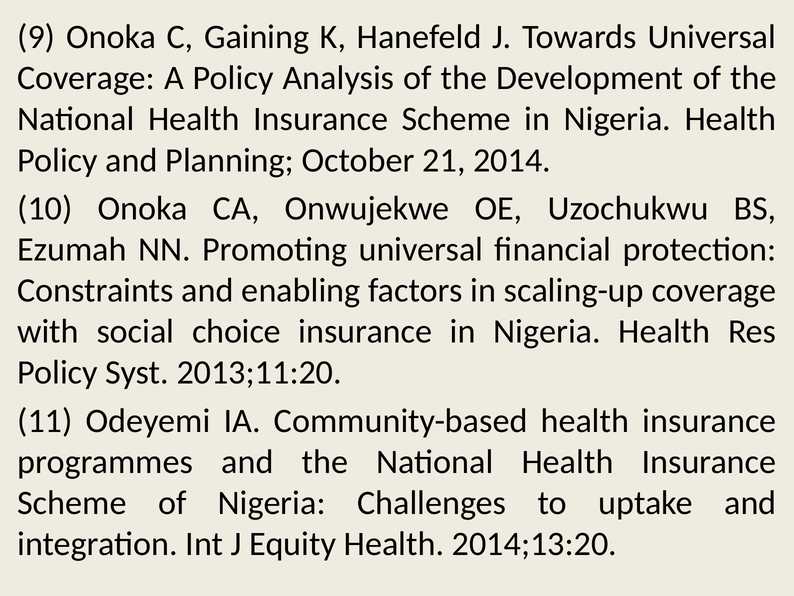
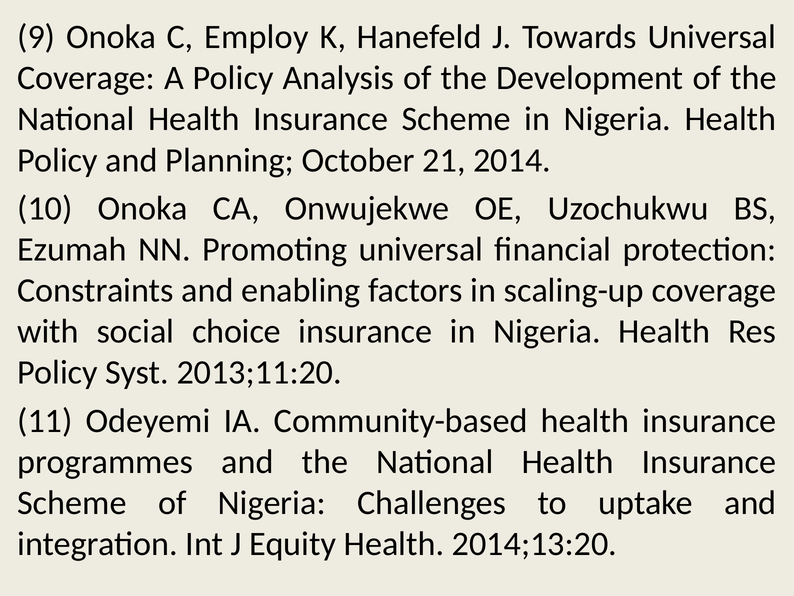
Gaining: Gaining -> Employ
